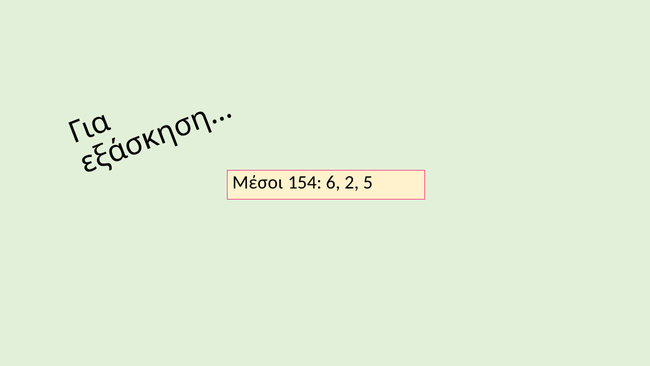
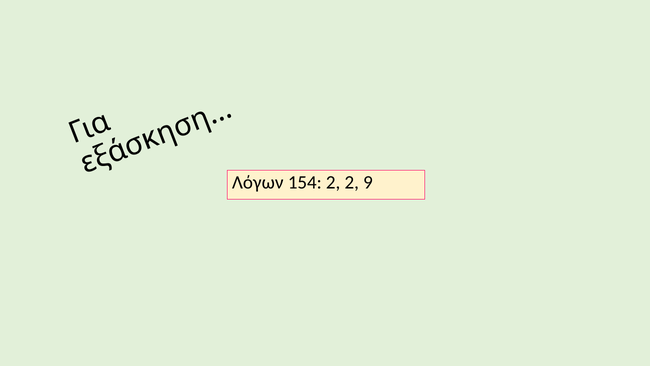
Μέσοι: Μέσοι -> Λόγων
154 6: 6 -> 2
5: 5 -> 9
